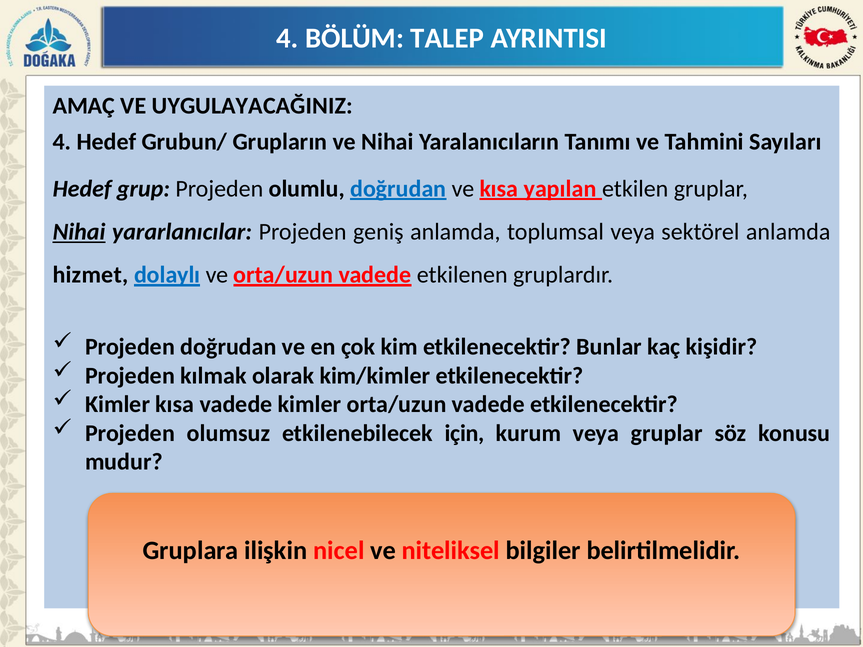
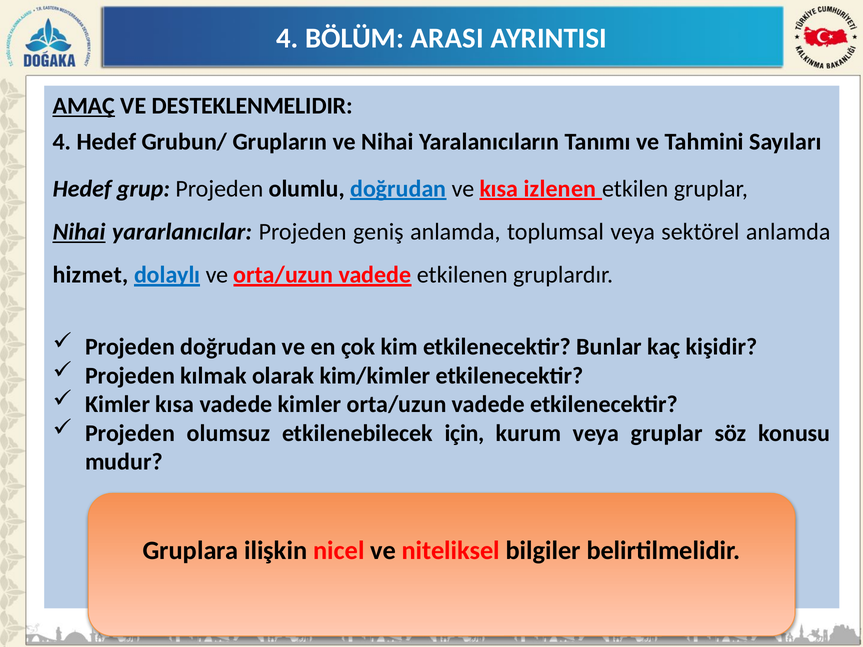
TALEP: TALEP -> ARASI
AMAÇ underline: none -> present
UYGULAYACAĞINIZ: UYGULAYACAĞINIZ -> DESTEKLENMELIDIR
yapılan: yapılan -> izlenen
